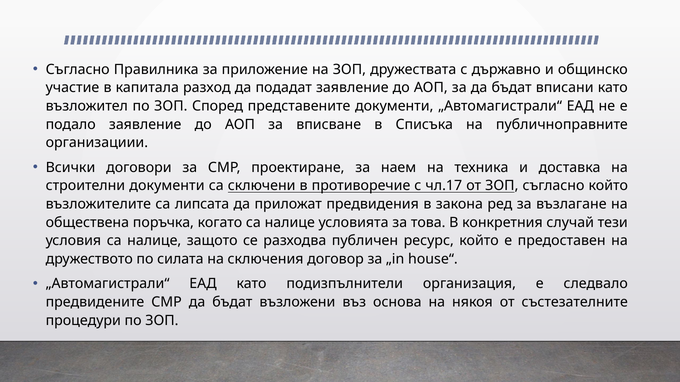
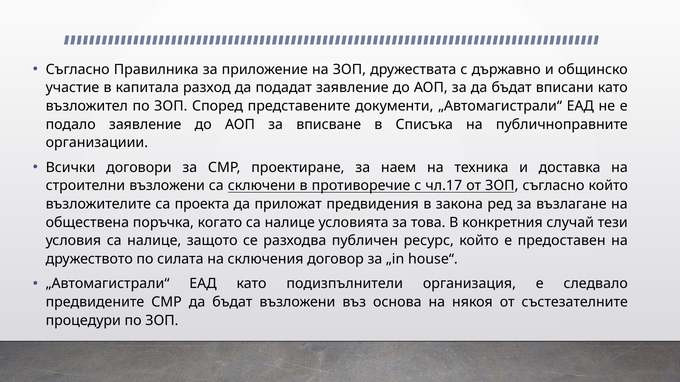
строителни документи: документи -> възложени
липсата: липсата -> проекта
